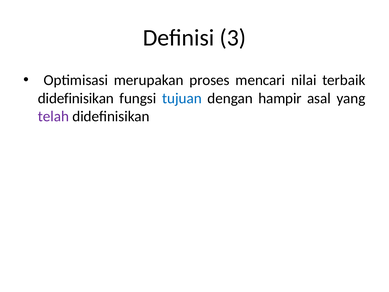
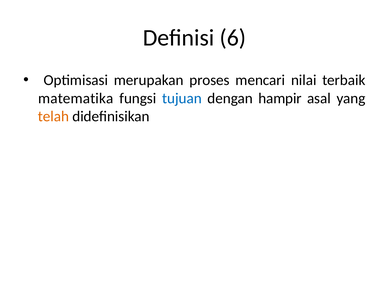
3: 3 -> 6
didefinisikan at (76, 98): didefinisikan -> matematika
telah colour: purple -> orange
